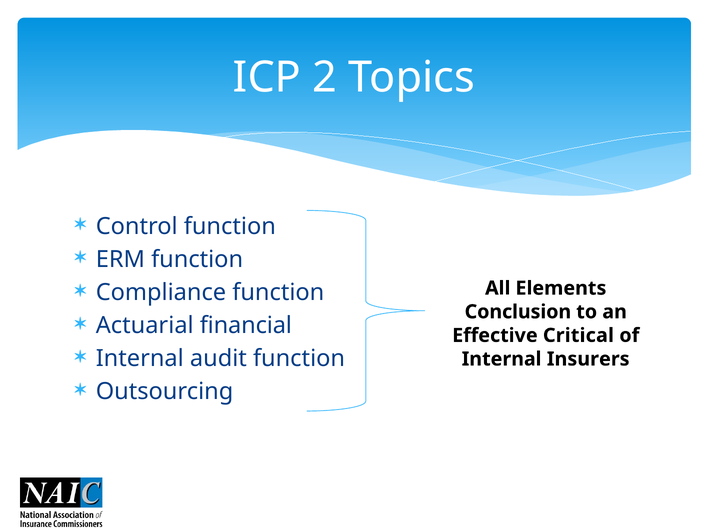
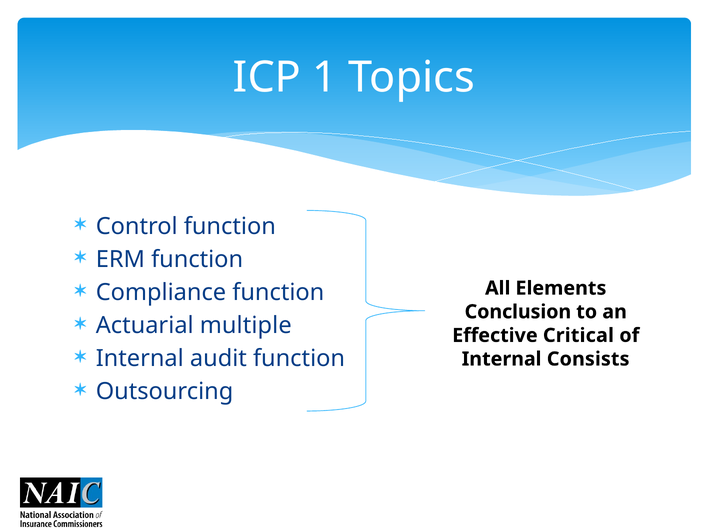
2: 2 -> 1
financial: financial -> multiple
Insurers: Insurers -> Consists
